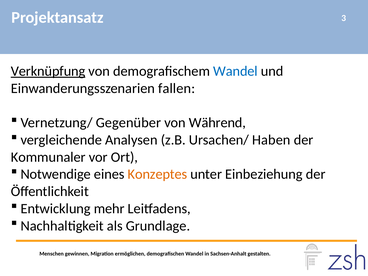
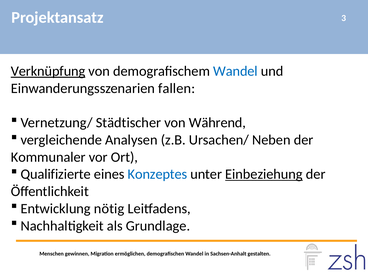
Gegenüber: Gegenüber -> Städtischer
Haben: Haben -> Neben
Notwendige: Notwendige -> Qualifizierte
Konzeptes colour: orange -> blue
Einbeziehung underline: none -> present
mehr: mehr -> nötig
